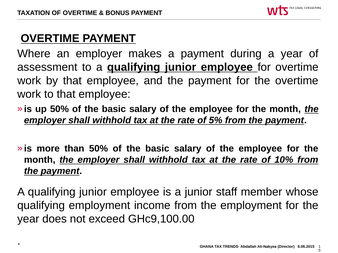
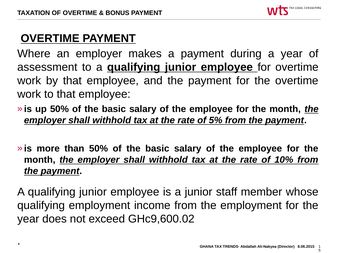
GHc9,100.00: GHc9,100.00 -> GHc9,600.02
